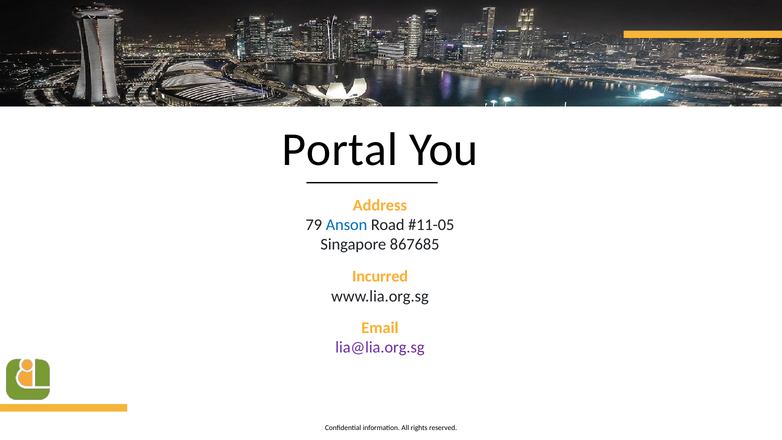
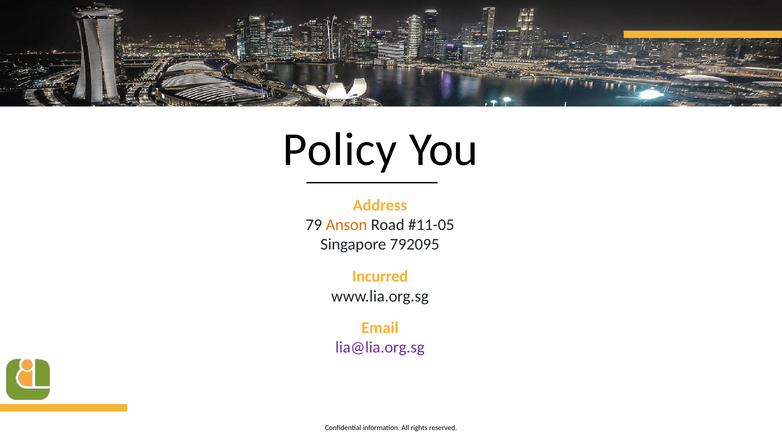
Portal: Portal -> Policy
Anson colour: blue -> orange
867685: 867685 -> 792095
